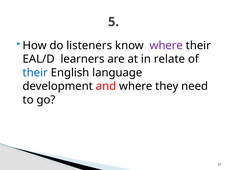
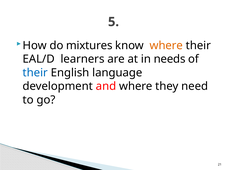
listeners: listeners -> mixtures
where at (166, 45) colour: purple -> orange
relate: relate -> needs
